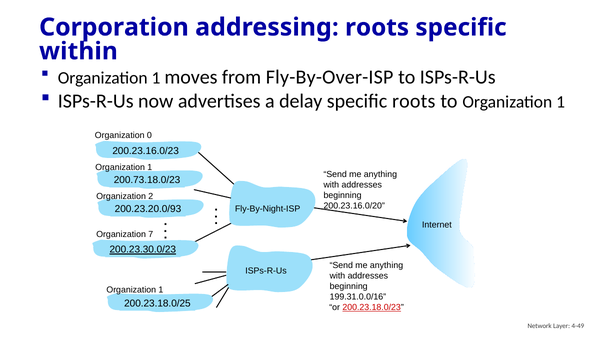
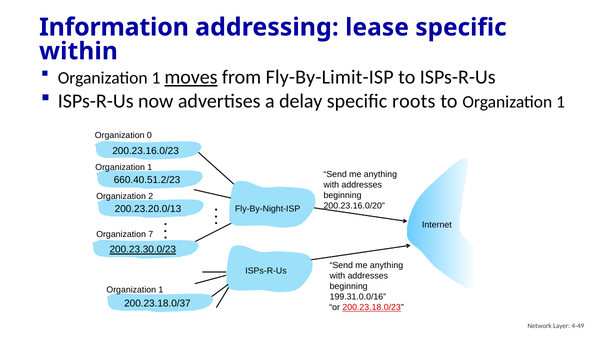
Corporation: Corporation -> Information
addressing roots: roots -> lease
moves underline: none -> present
Fly-By-Over-ISP: Fly-By-Over-ISP -> Fly-By-Limit-ISP
200.73.18.0/23: 200.73.18.0/23 -> 660.40.51.2/23
200.23.20.0/93: 200.23.20.0/93 -> 200.23.20.0/13
200.23.18.0/25: 200.23.18.0/25 -> 200.23.18.0/37
